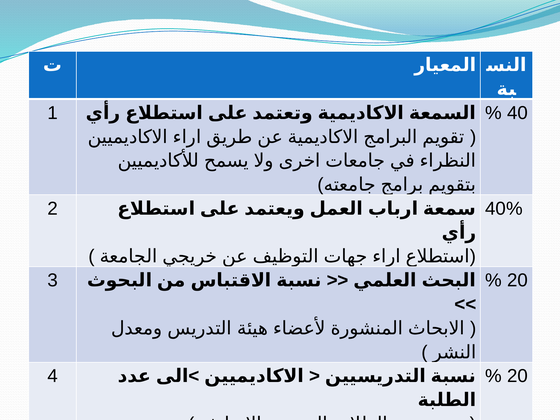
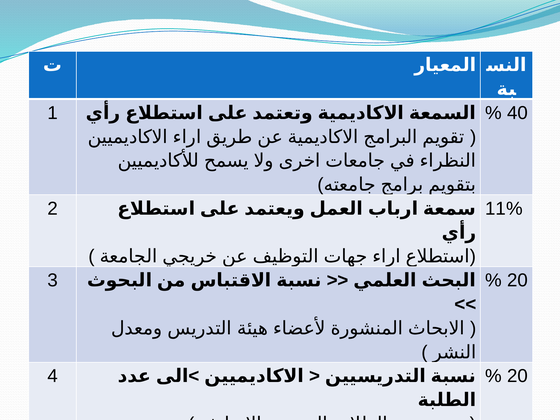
40%: 40% -> 11%
